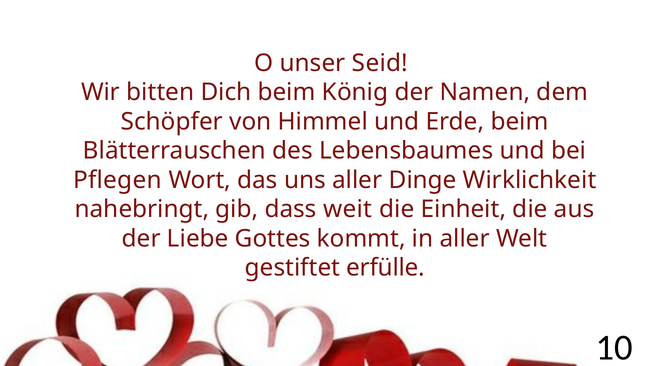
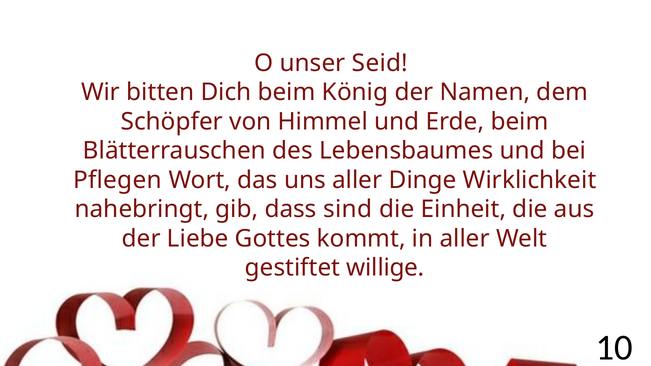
weit: weit -> sind
erfülle: erfülle -> willige
